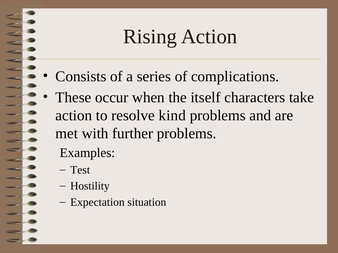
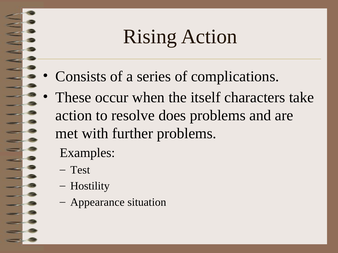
kind: kind -> does
Expectation: Expectation -> Appearance
